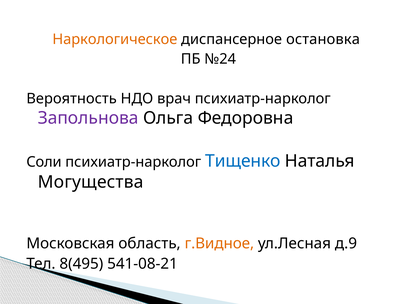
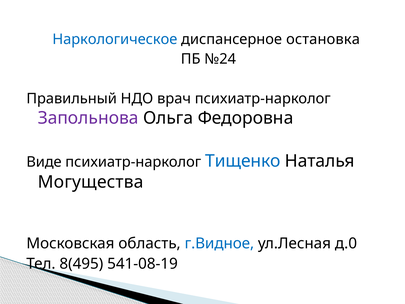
Наркологическое colour: orange -> blue
Вероятность: Вероятность -> Правильный
Соли: Соли -> Виде
г.Видное colour: orange -> blue
д.9: д.9 -> д.0
541-08-21: 541-08-21 -> 541-08-19
